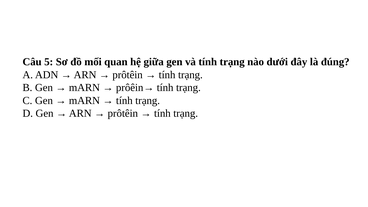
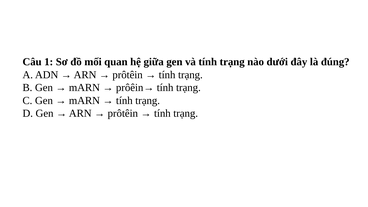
5: 5 -> 1
